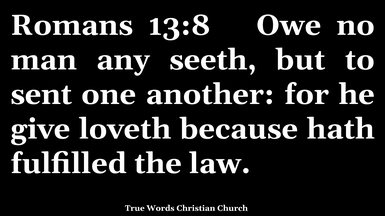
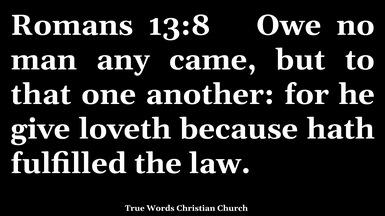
seeth: seeth -> came
sent: sent -> that
